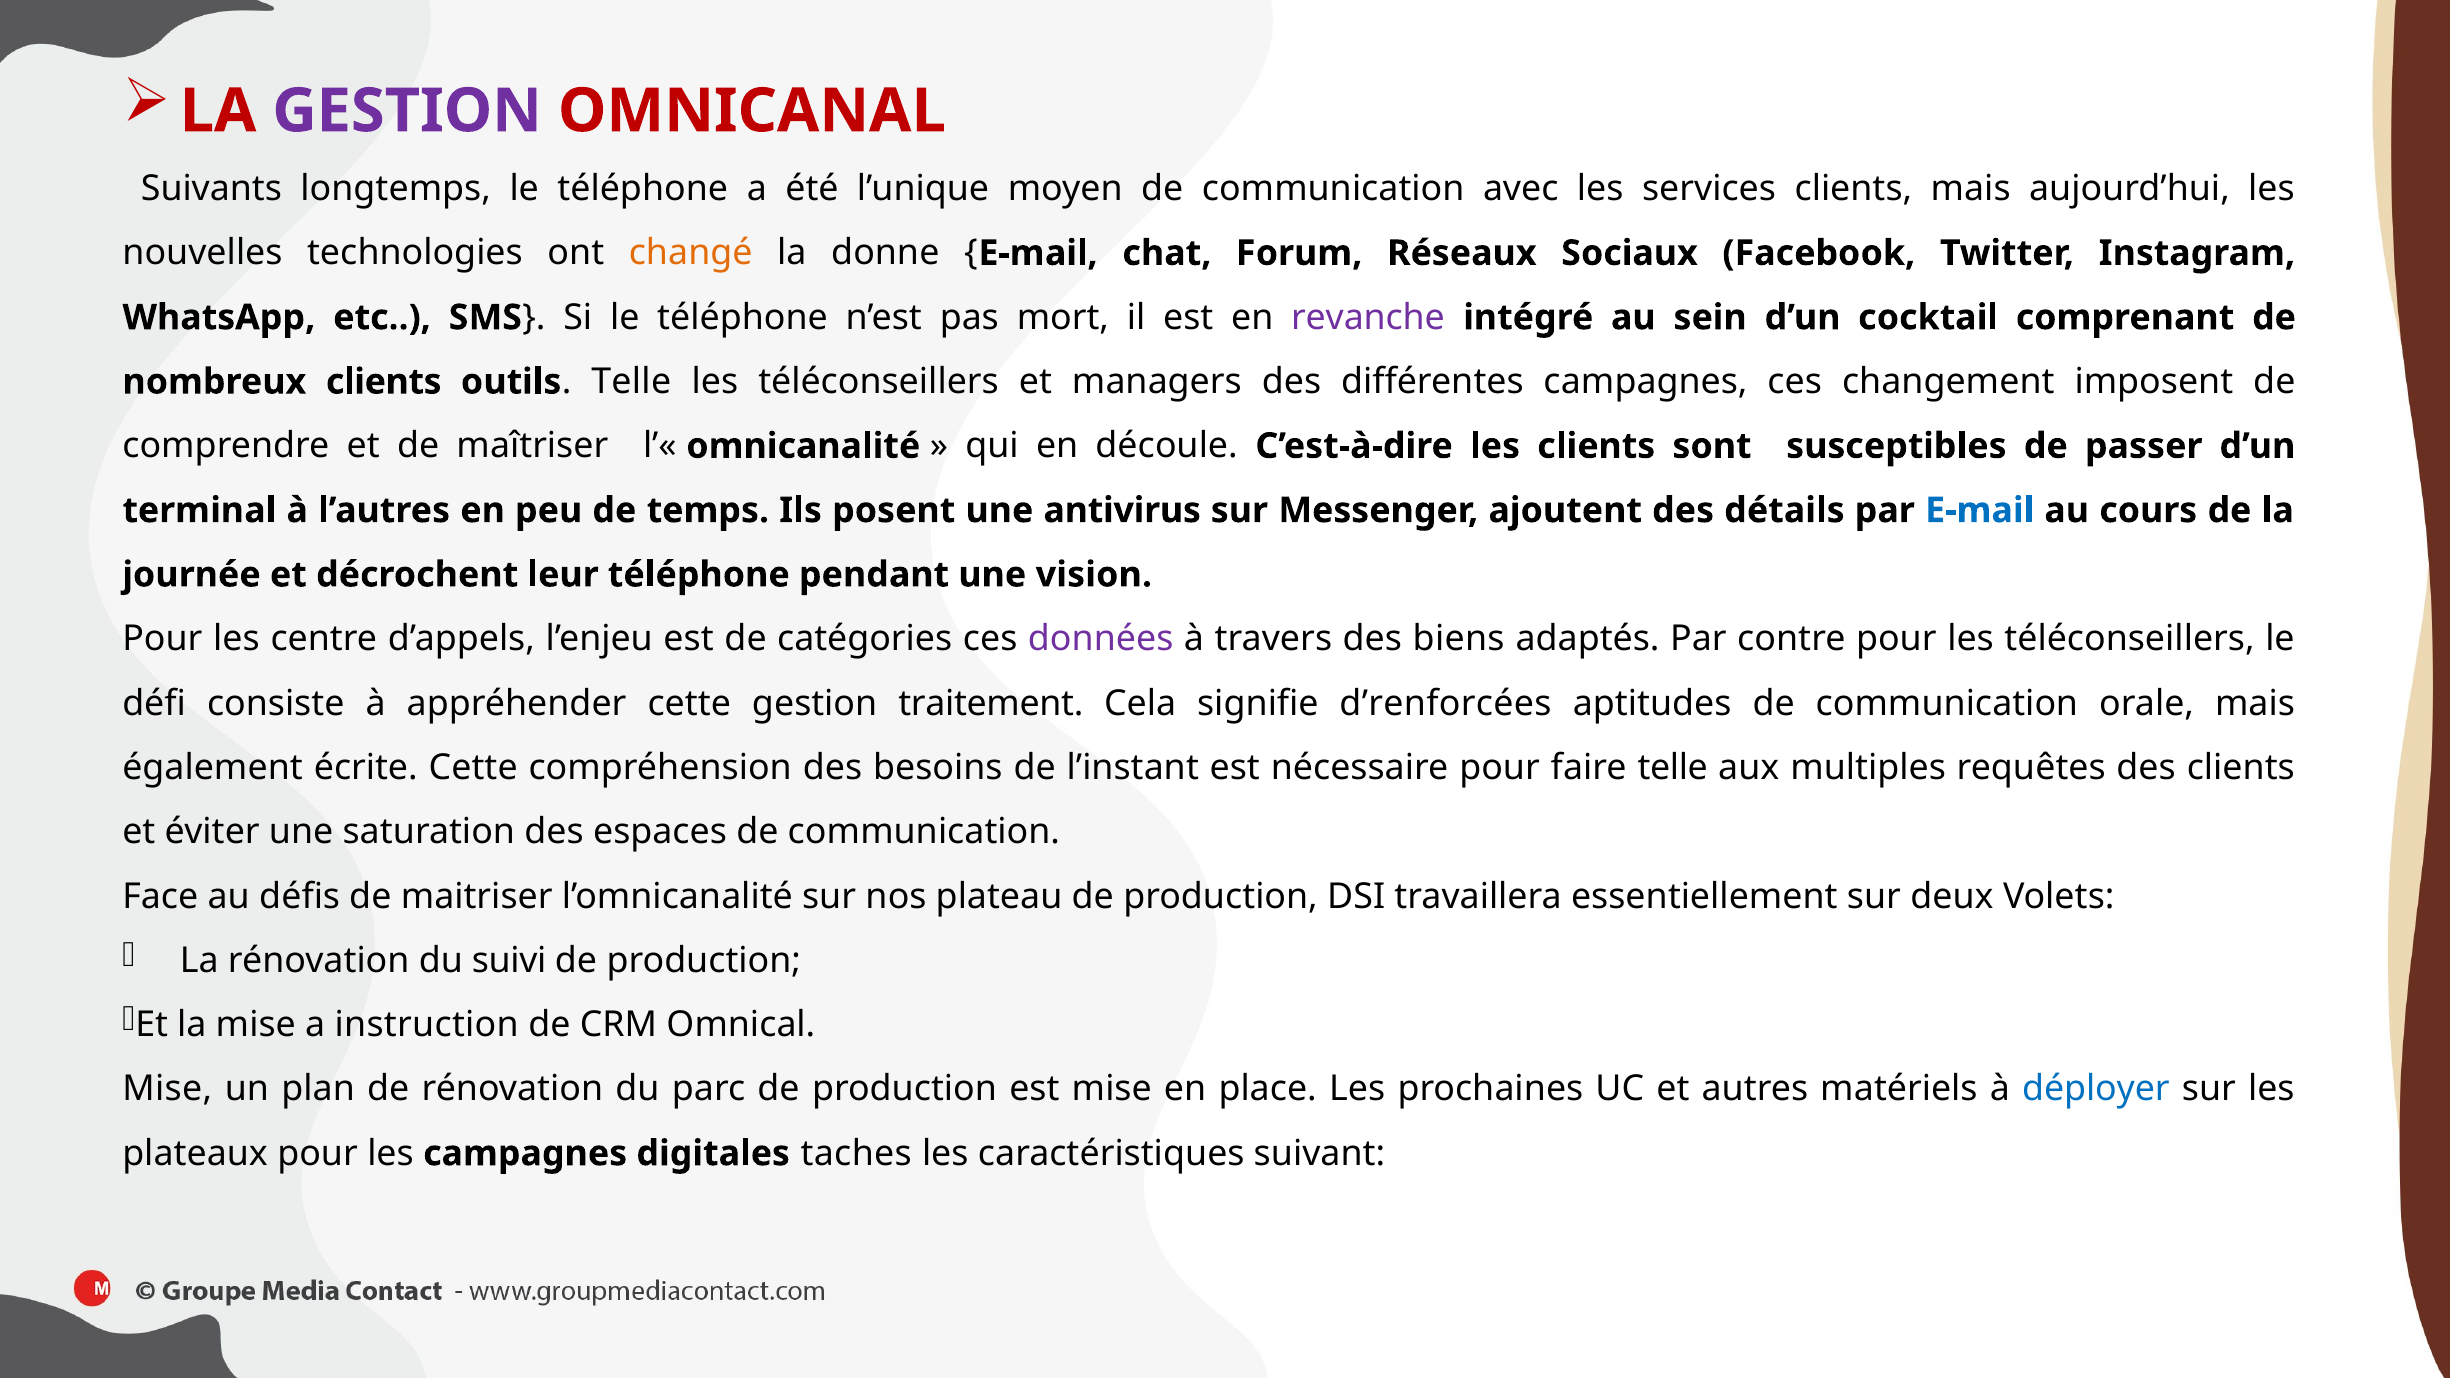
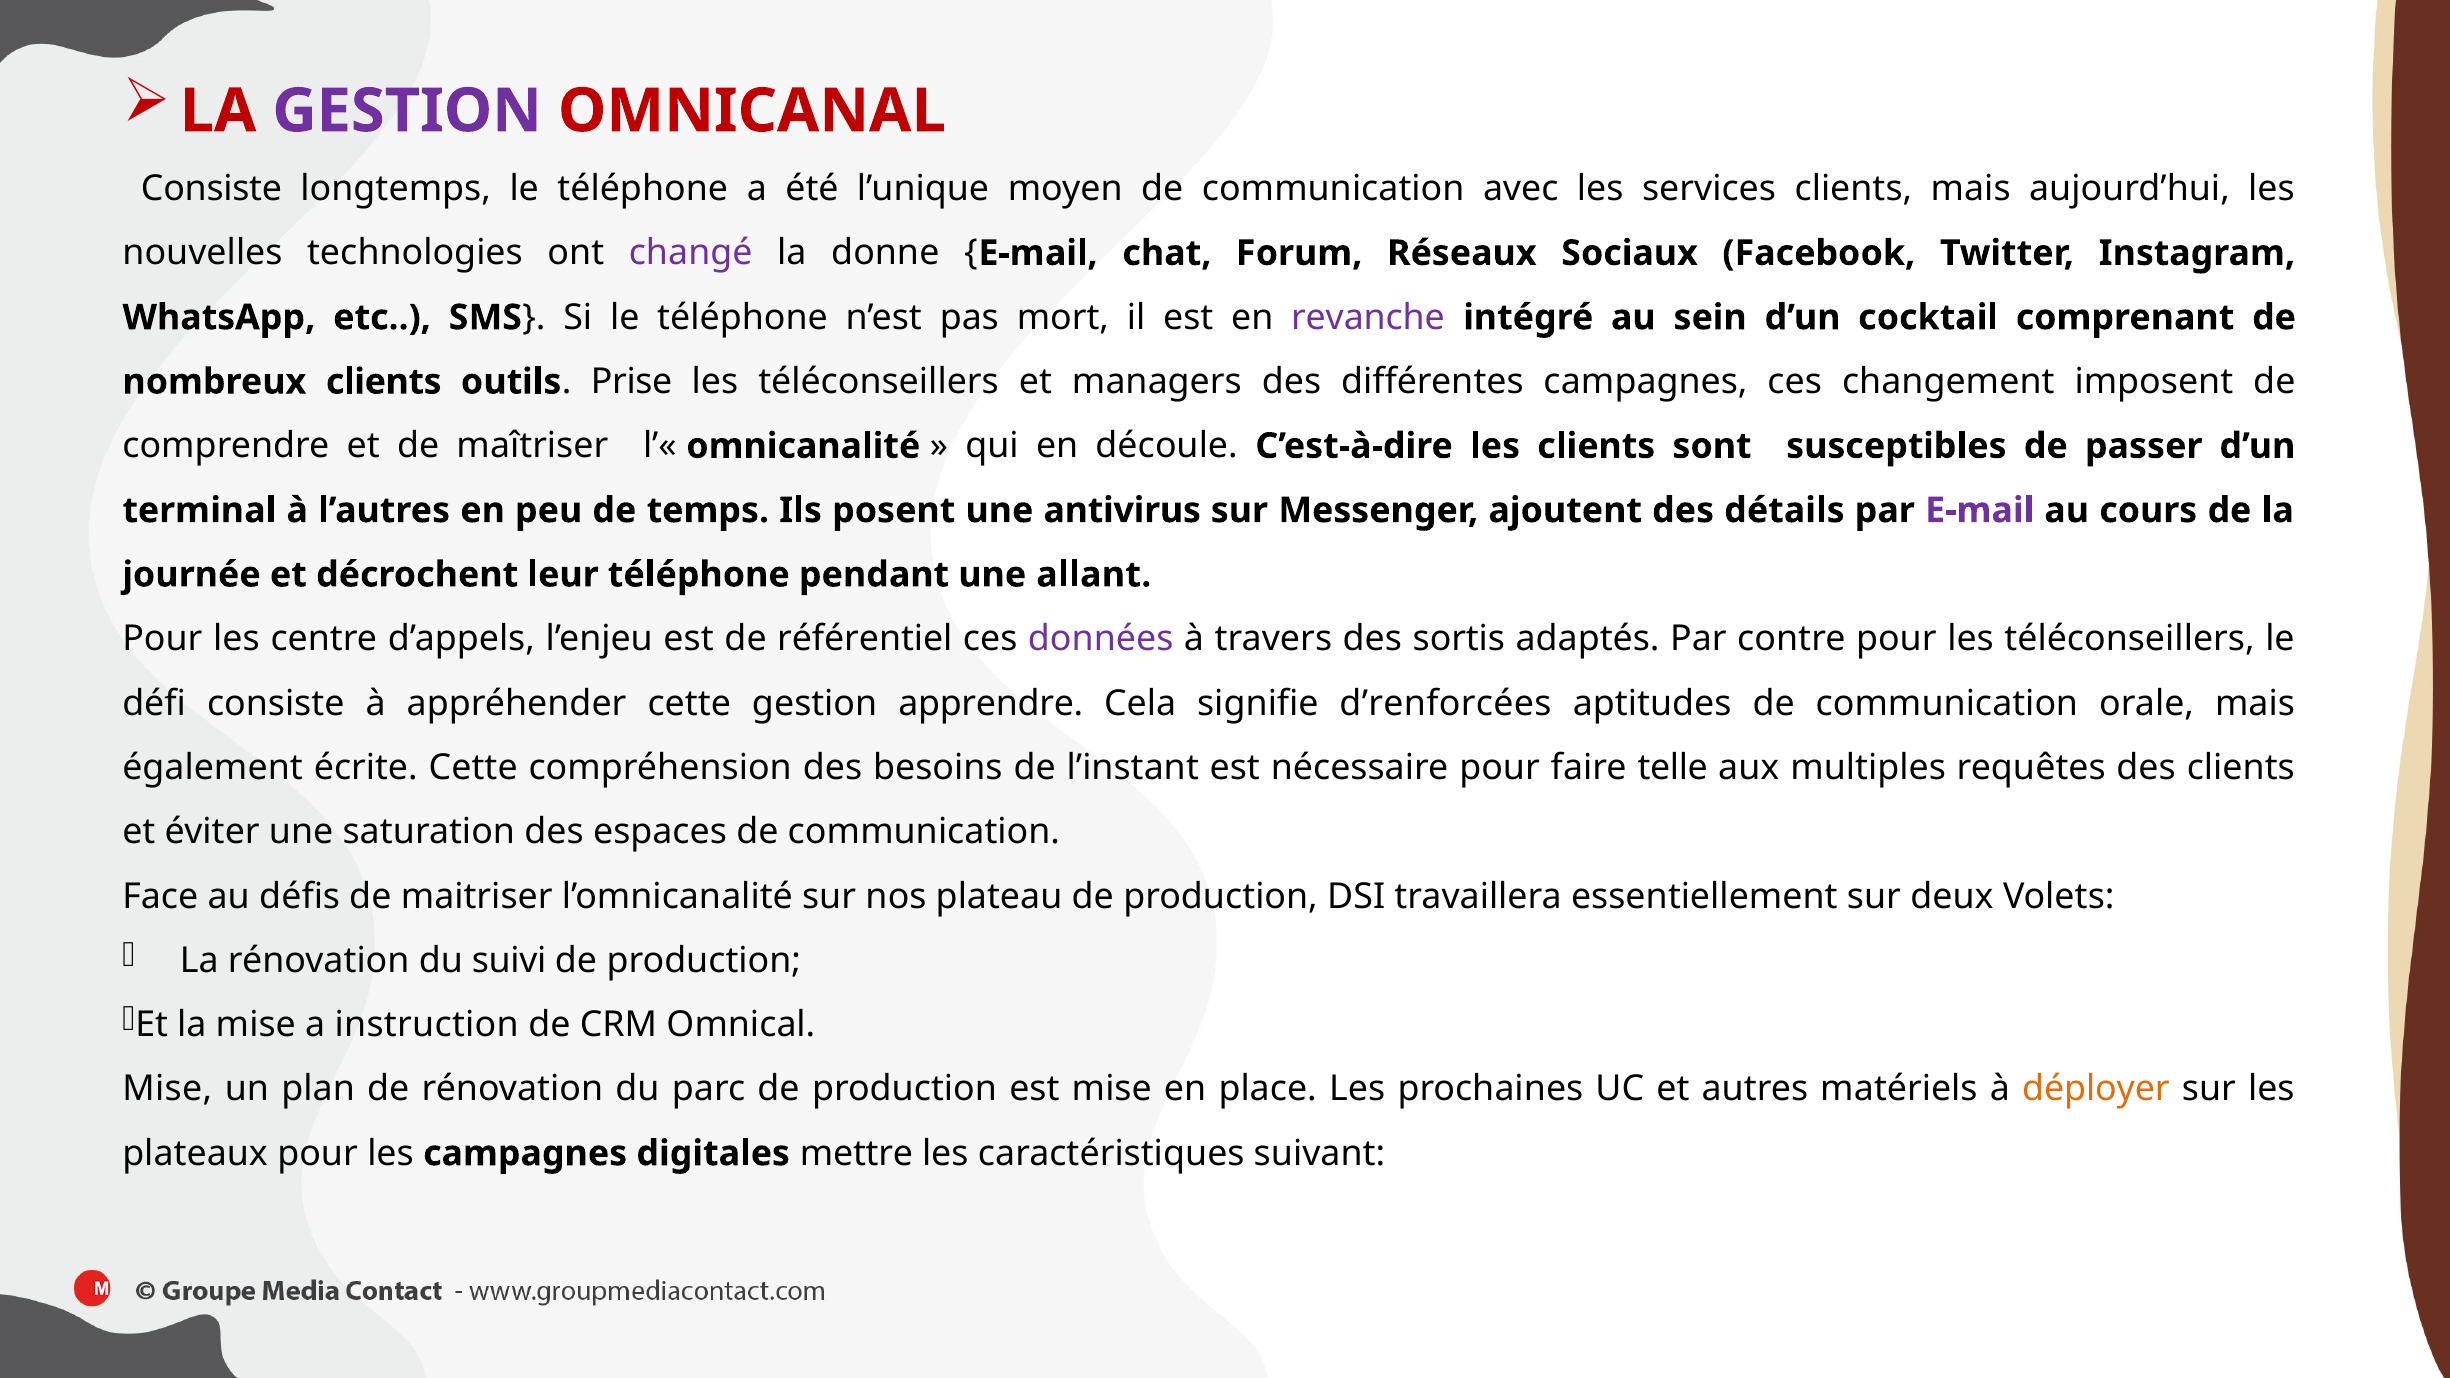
Suivants at (211, 189): Suivants -> Consiste
changé colour: orange -> purple
outils Telle: Telle -> Prise
E-mail at (1980, 510) colour: blue -> purple
vision: vision -> allant
catégories: catégories -> référentiel
biens: biens -> sortis
traitement: traitement -> apprendre
déployer colour: blue -> orange
taches: taches -> mettre
